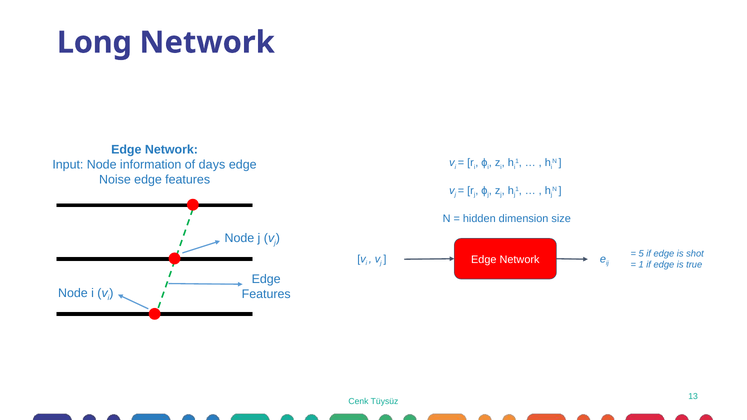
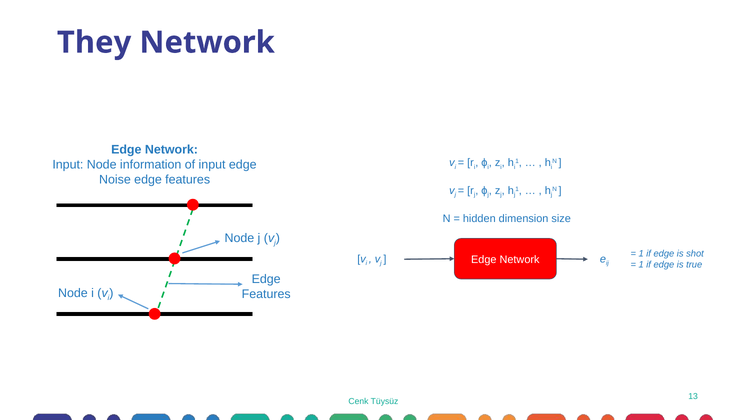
Long: Long -> They
of days: days -> input
5 at (641, 254): 5 -> 1
